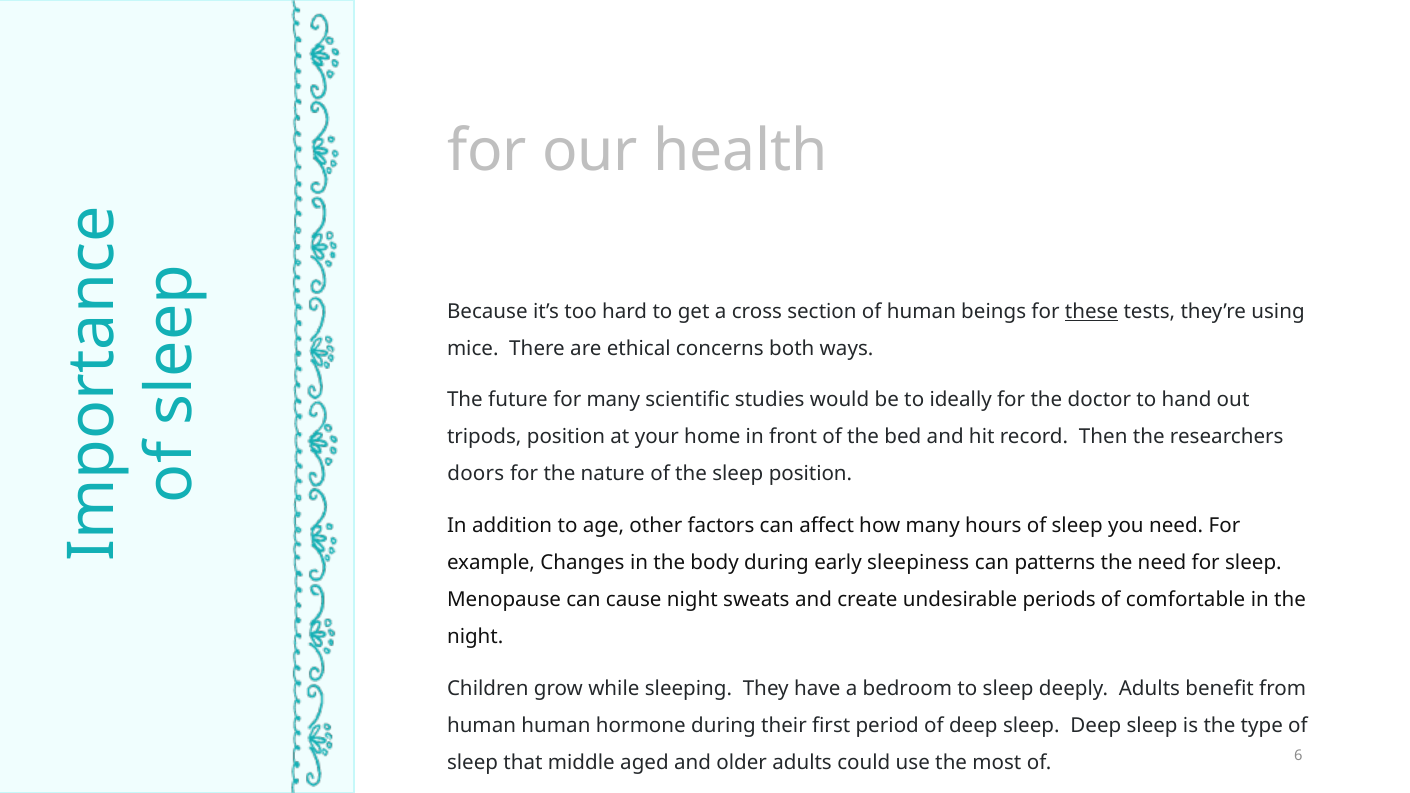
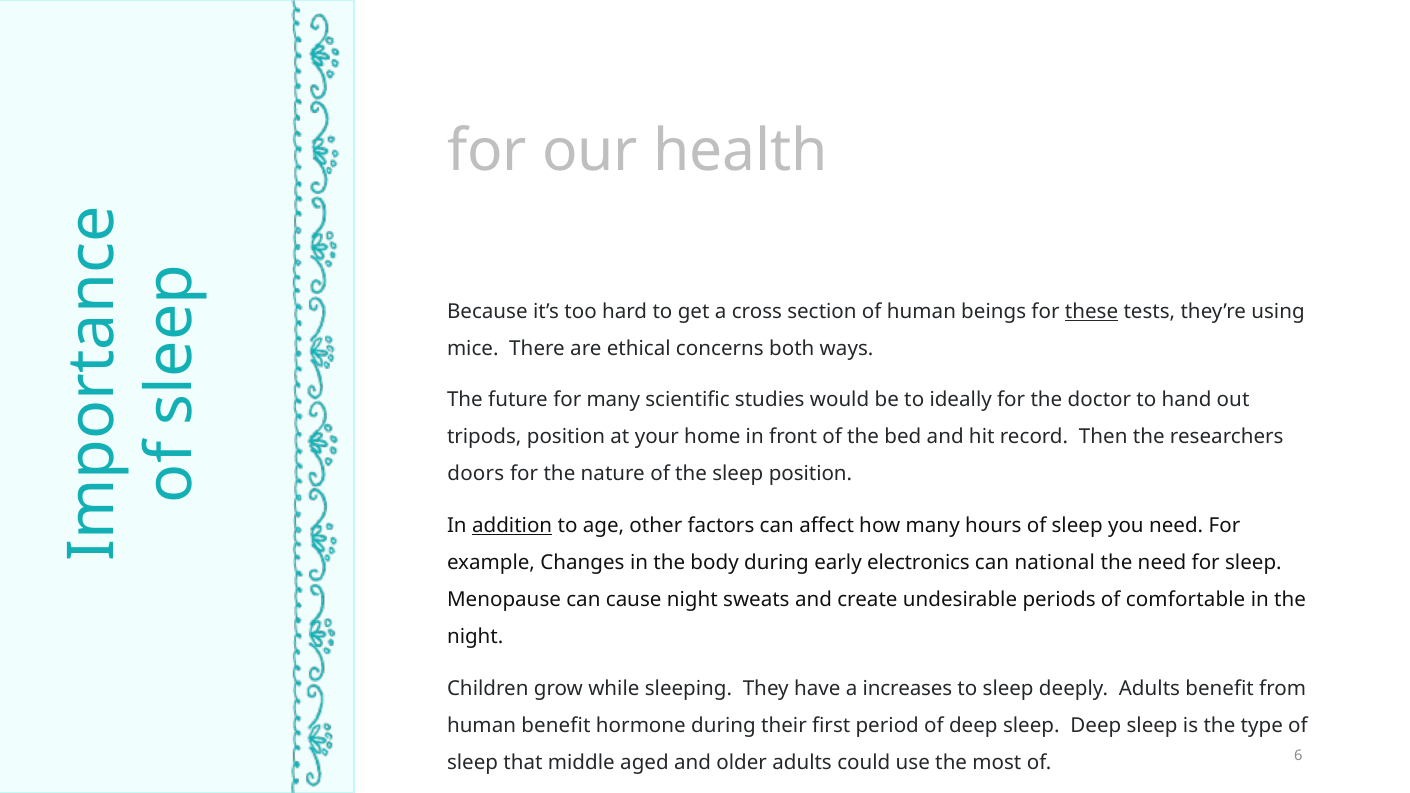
addition underline: none -> present
sleepiness: sleepiness -> electronics
patterns: patterns -> national
bedroom: bedroom -> increases
human human: human -> benefit
